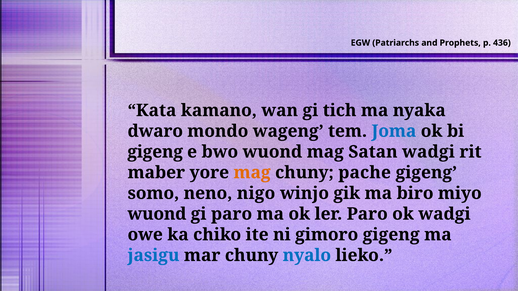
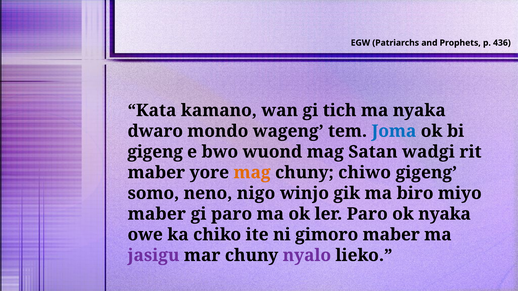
pache: pache -> chiwo
wuond at (157, 214): wuond -> maber
ok wadgi: wadgi -> nyaka
gimoro gigeng: gigeng -> maber
jasigu colour: blue -> purple
nyalo colour: blue -> purple
